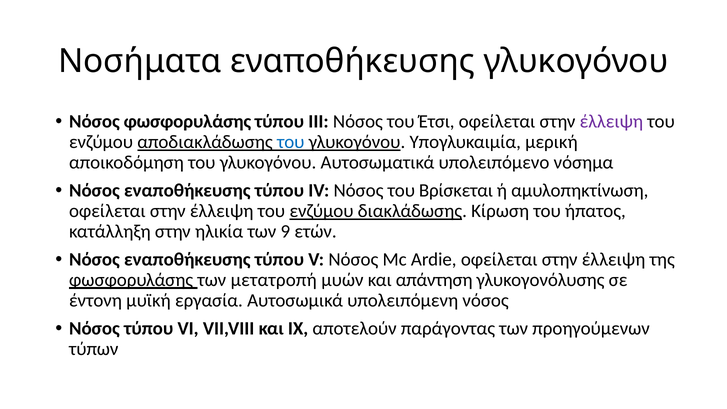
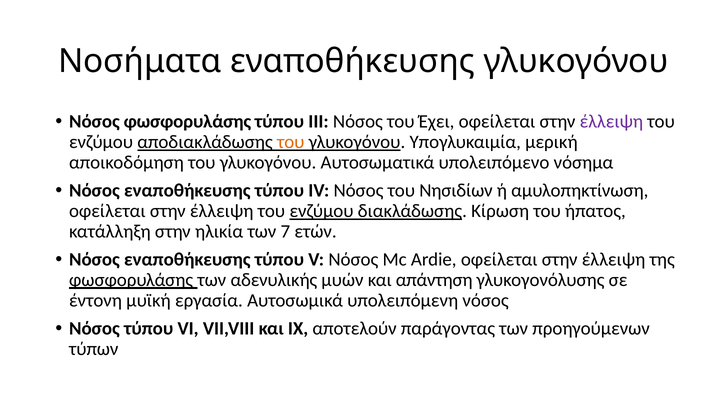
Έτσι: Έτσι -> Έχει
του at (291, 142) colour: blue -> orange
Βρίσκεται: Βρίσκεται -> Νησιδίων
9: 9 -> 7
μετατροπή: μετατροπή -> αδενυλικής
